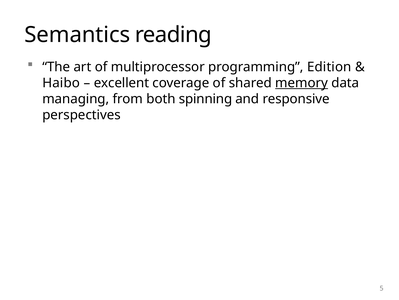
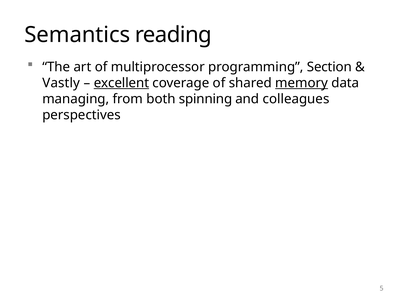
Edition: Edition -> Section
Haibo: Haibo -> Vastly
excellent underline: none -> present
responsive: responsive -> colleagues
